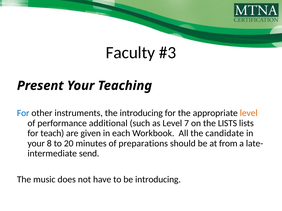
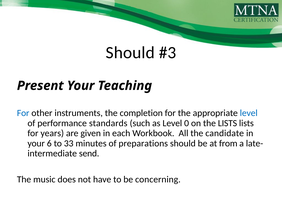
Faculty at (130, 53): Faculty -> Should
the introducing: introducing -> completion
level at (249, 113) colour: orange -> blue
additional: additional -> standards
7: 7 -> 0
teach: teach -> years
8: 8 -> 6
20: 20 -> 33
be introducing: introducing -> concerning
